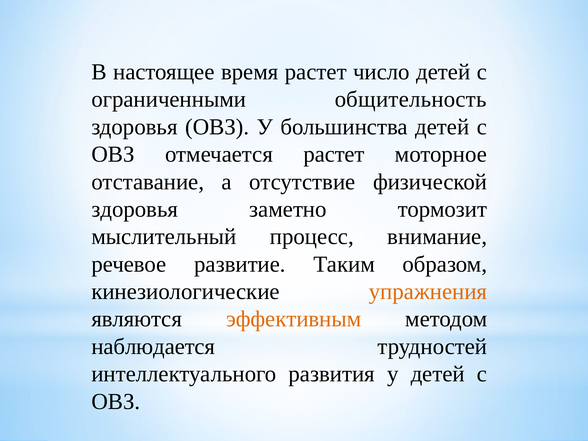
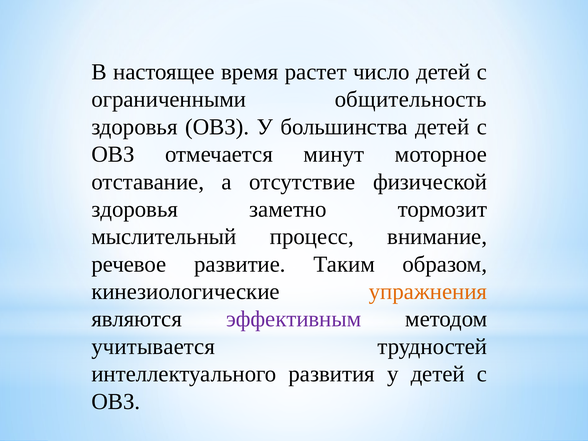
отмечается растет: растет -> минут
эффективным colour: orange -> purple
наблюдается: наблюдается -> учитывается
